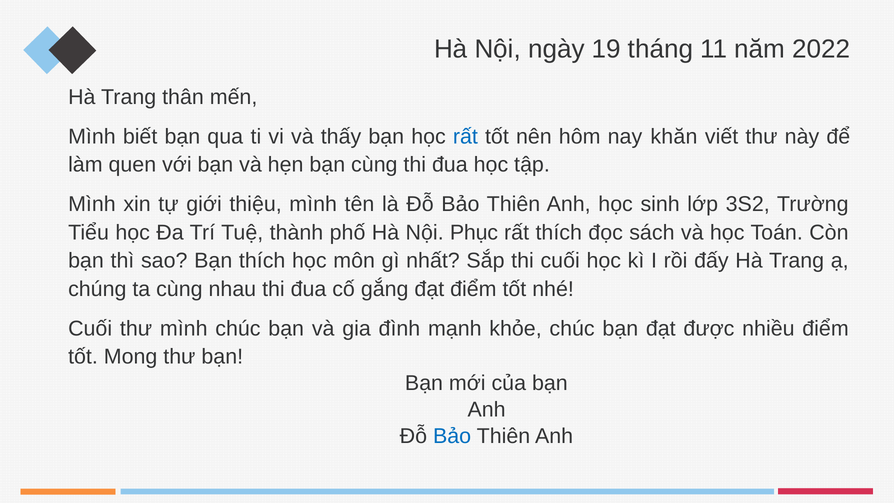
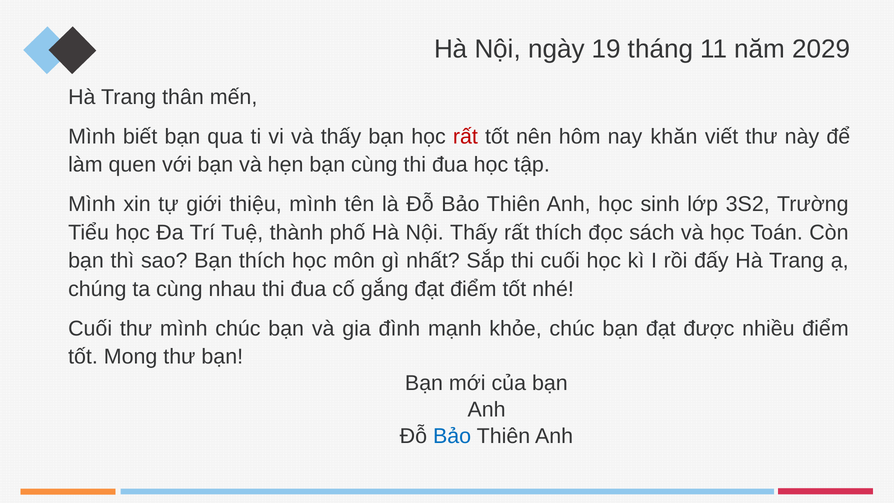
2022: 2022 -> 2029
rất at (465, 137) colour: blue -> red
Nội Phục: Phục -> Thấy
